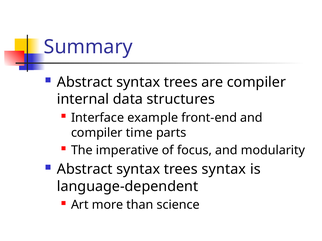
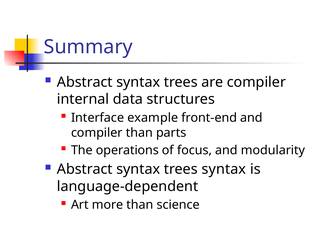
compiler time: time -> than
imperative: imperative -> operations
